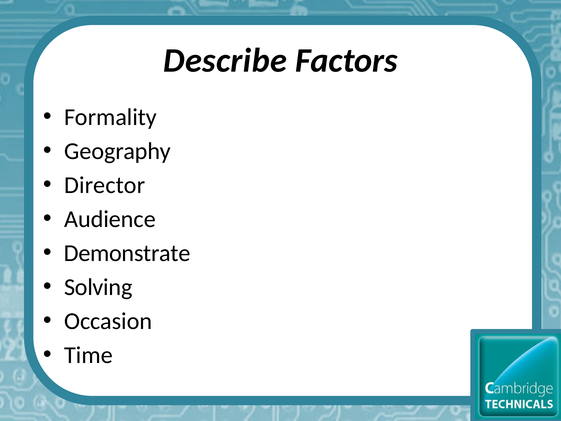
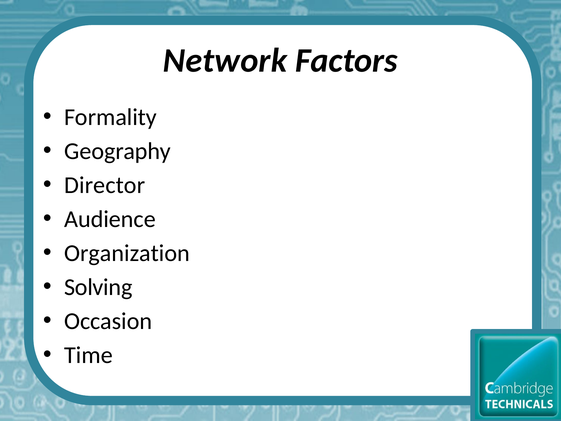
Describe: Describe -> Network
Demonstrate: Demonstrate -> Organization
